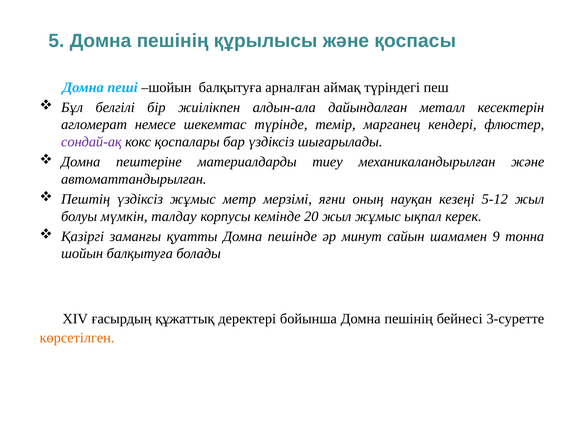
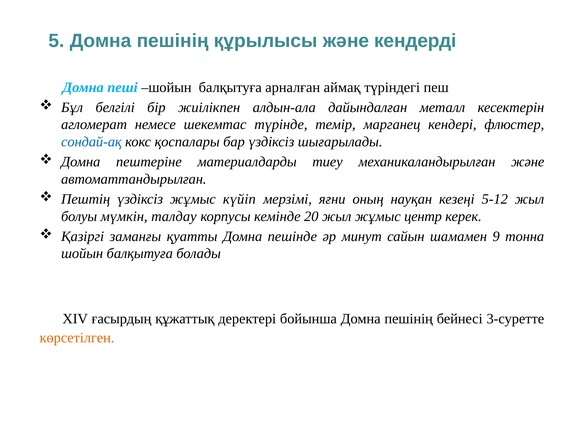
қоспасы: қоспасы -> кендерді
сондай-ақ colour: purple -> blue
метр: метр -> күйіп
ықпал: ықпал -> центр
